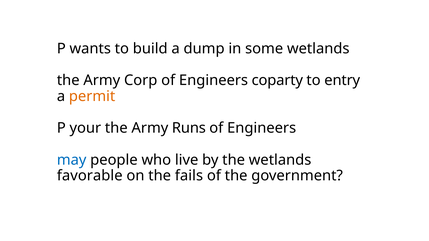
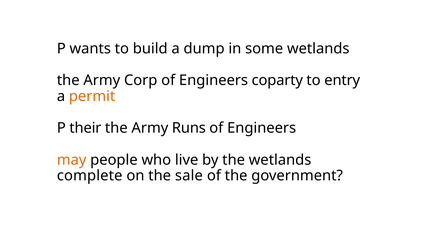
your: your -> their
may colour: blue -> orange
favorable: favorable -> complete
fails: fails -> sale
